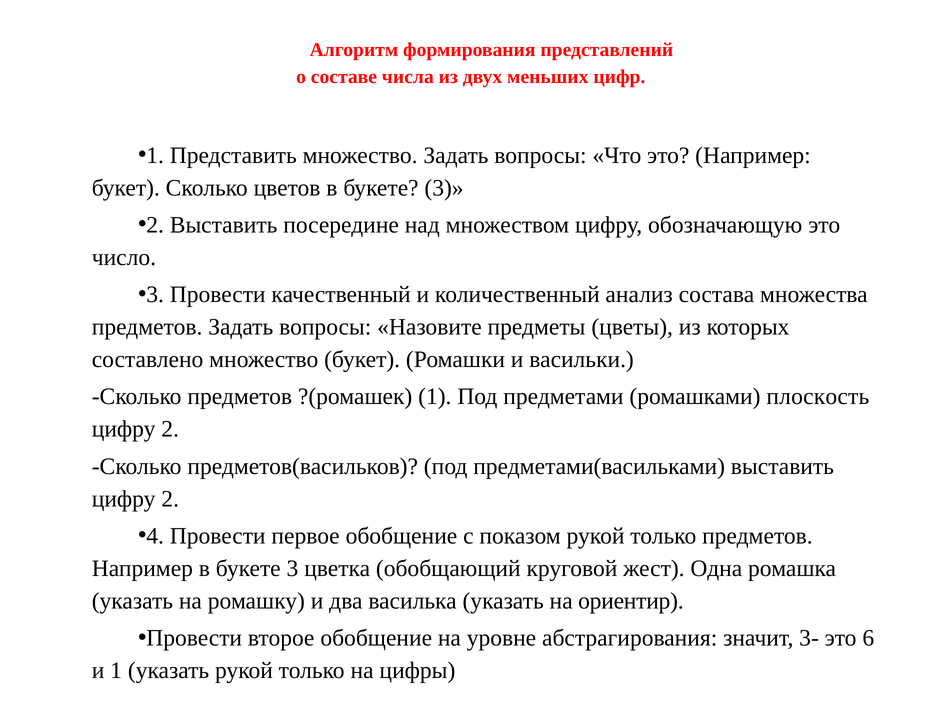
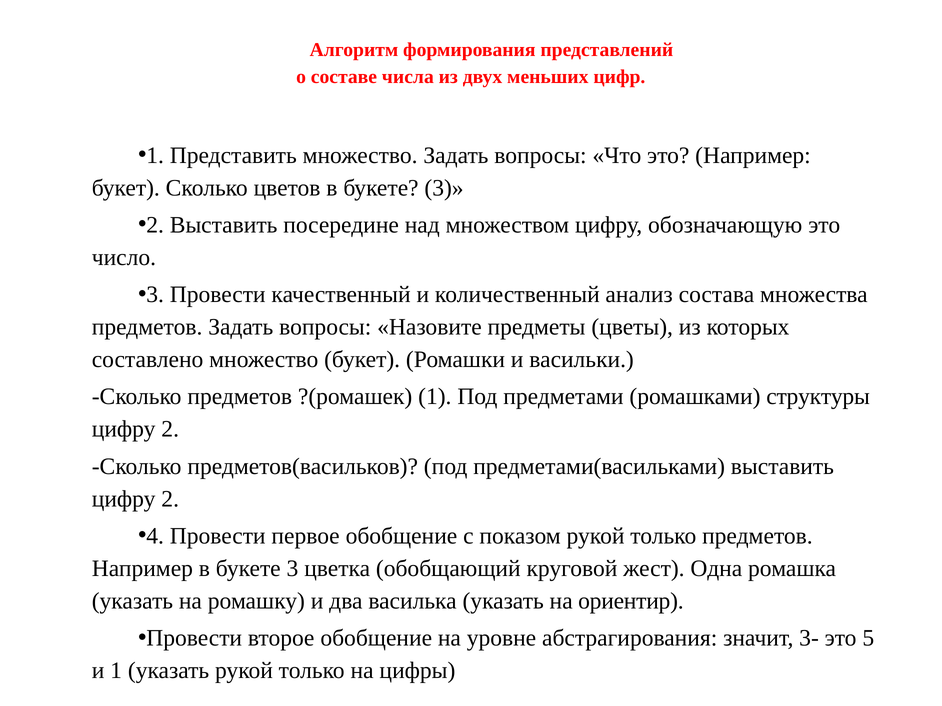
плоскость: плоскость -> структуры
6: 6 -> 5
